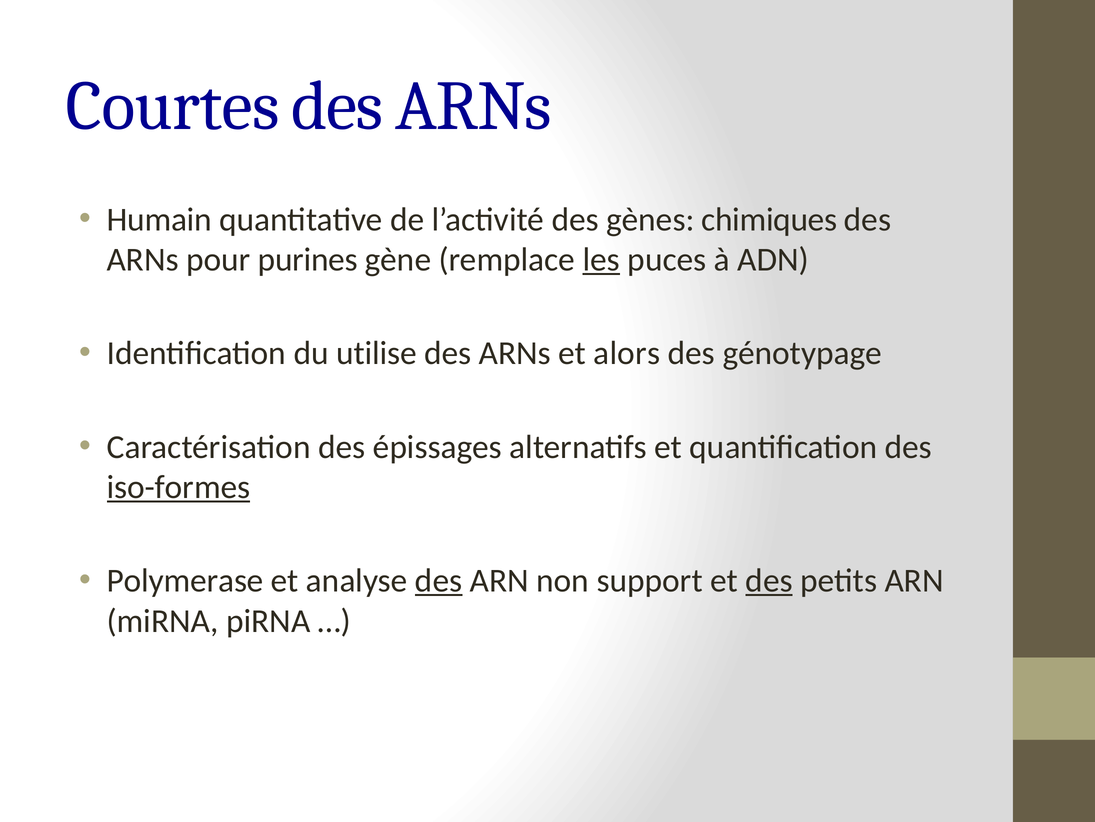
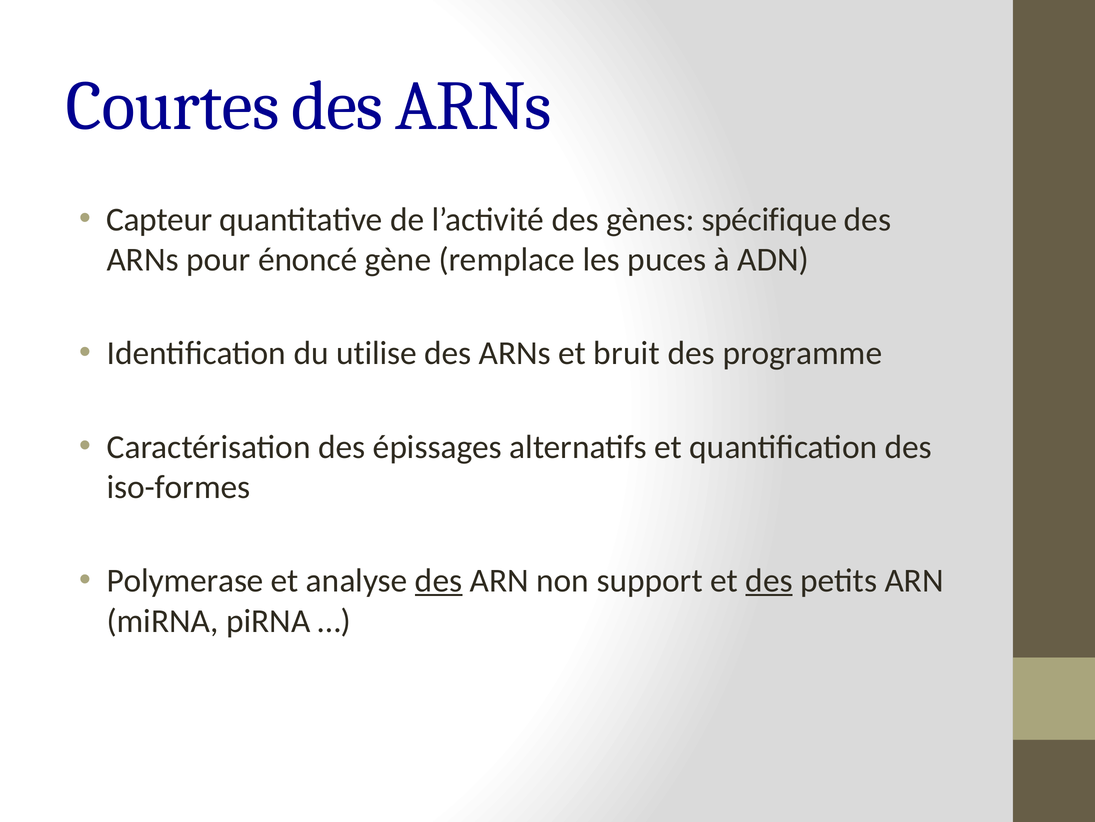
Humain: Humain -> Capteur
chimiques: chimiques -> spécifique
purines: purines -> énoncé
les underline: present -> none
alors: alors -> bruit
génotypage: génotypage -> programme
iso-formes underline: present -> none
